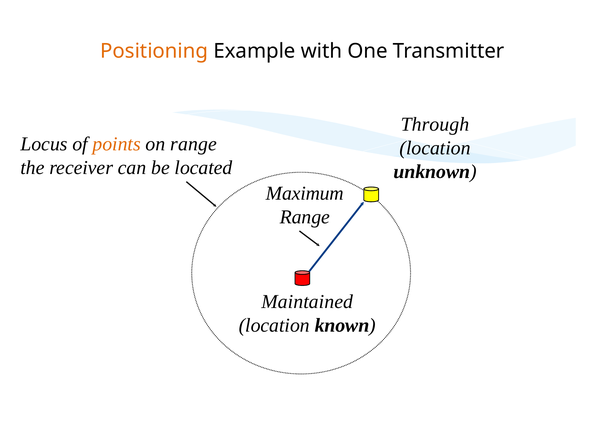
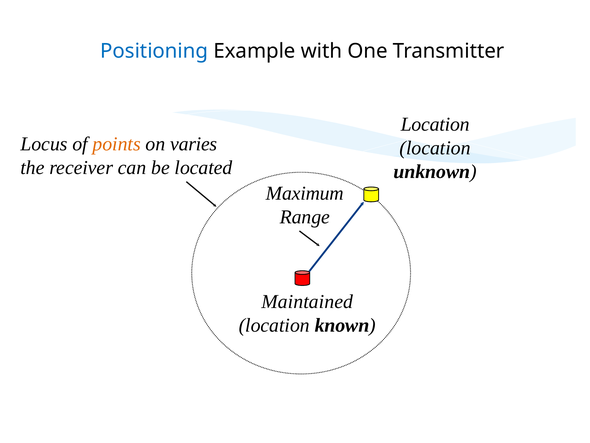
Positioning colour: orange -> blue
Through at (435, 124): Through -> Location
on range: range -> varies
